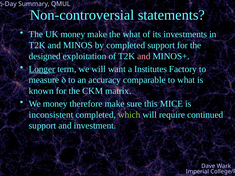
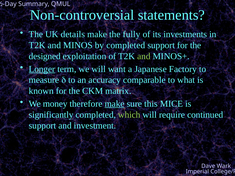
UK money: money -> details
the what: what -> fully
and at (144, 56) colour: pink -> light green
Institutes: Institutes -> Japanese
make at (115, 104) underline: none -> present
inconsistent: inconsistent -> significantly
